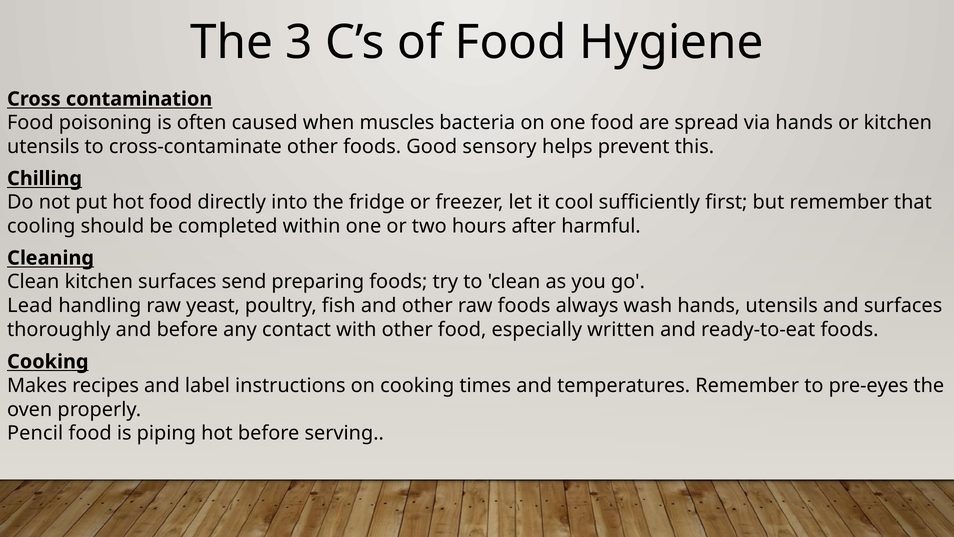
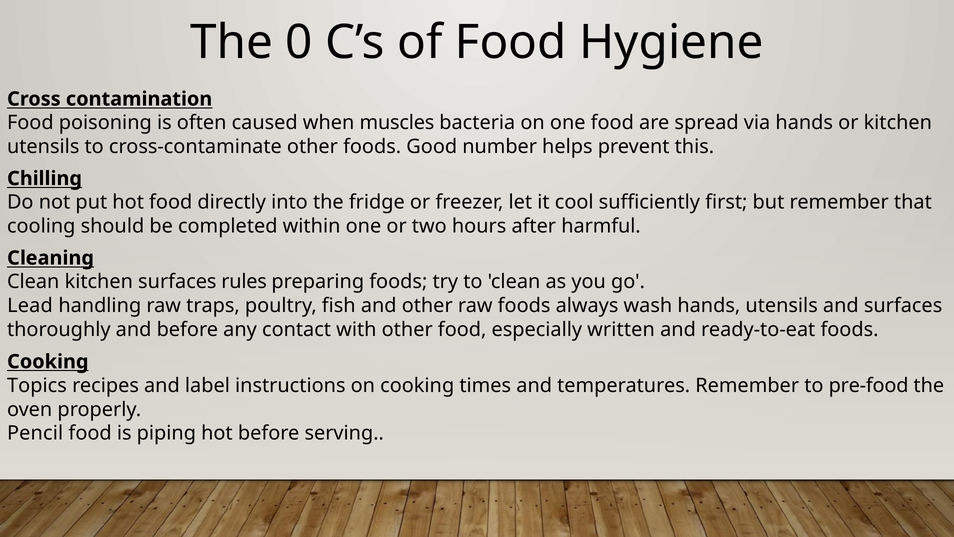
3: 3 -> 0
sensory: sensory -> number
send: send -> rules
yeast: yeast -> traps
Makes: Makes -> Topics
pre-eyes: pre-eyes -> pre-food
